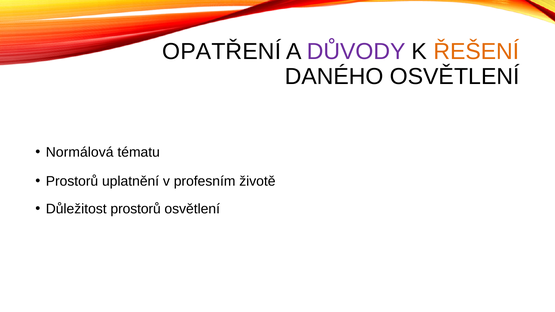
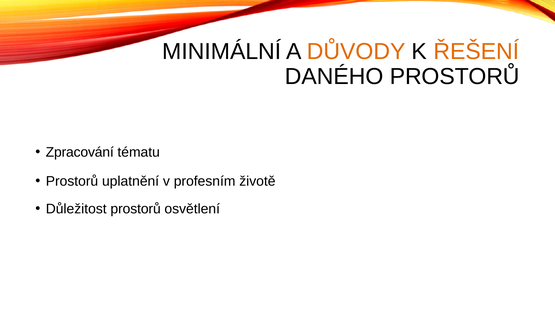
OPATŘENÍ: OPATŘENÍ -> MINIMÁLNÍ
DŮVODY colour: purple -> orange
DANÉHO OSVĚTLENÍ: OSVĚTLENÍ -> PROSTORŮ
Normálová: Normálová -> Zpracování
